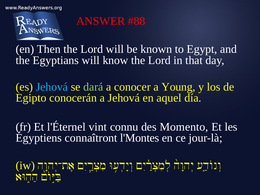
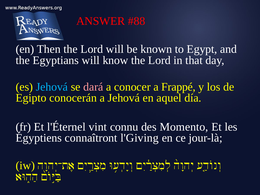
dará colour: light green -> pink
Young: Young -> Frappé
l'Montes: l'Montes -> l'Giving
